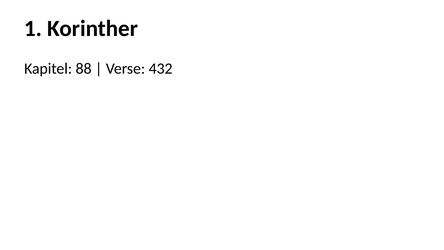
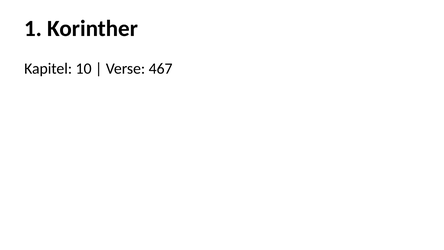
88: 88 -> 10
432: 432 -> 467
